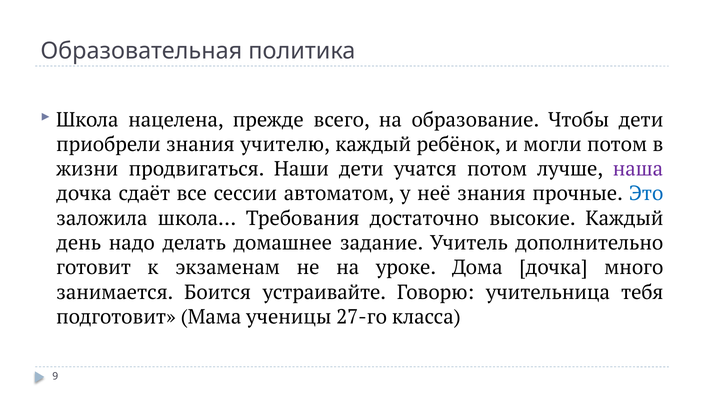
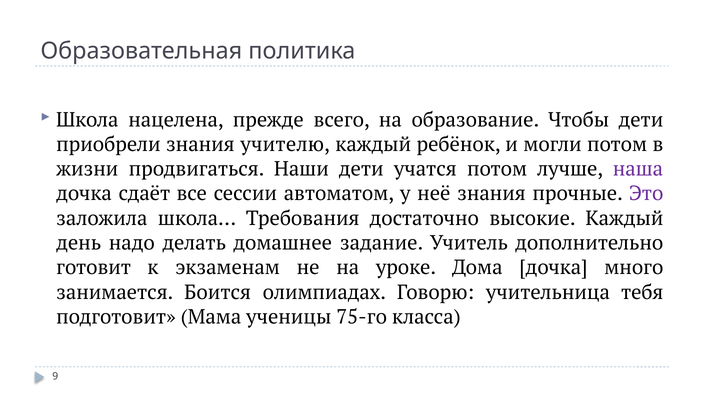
Это colour: blue -> purple
устраивайте: устраивайте -> олимпиадах
27-го: 27-го -> 75-го
